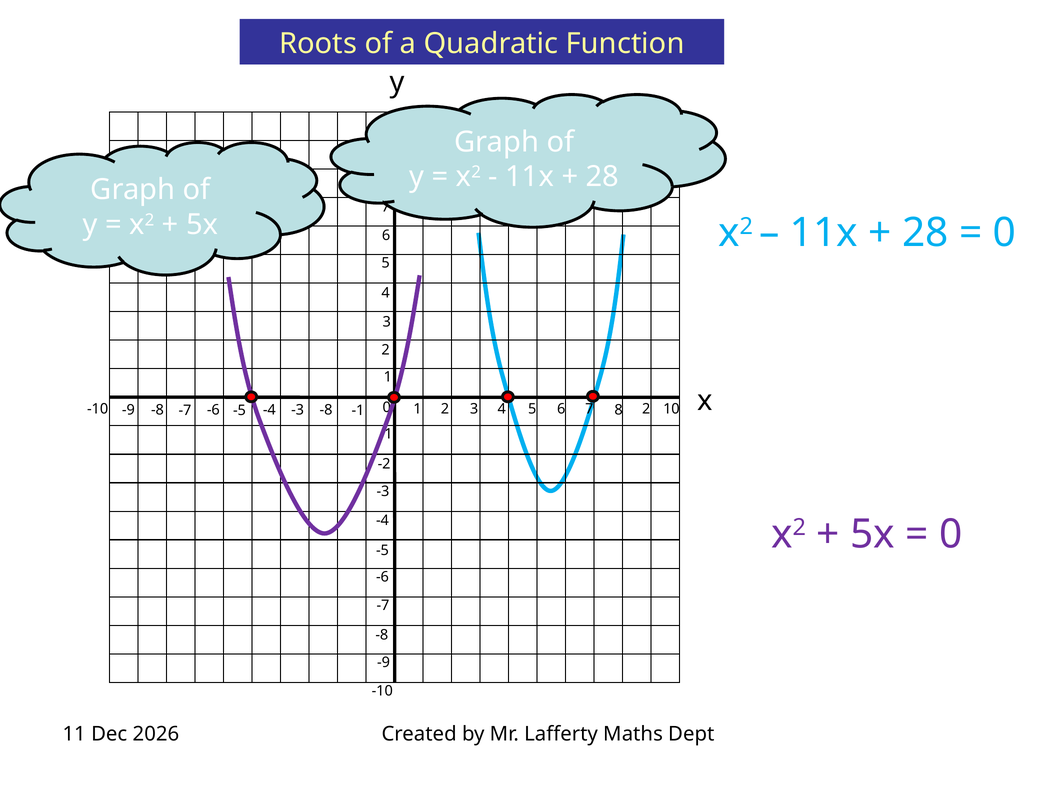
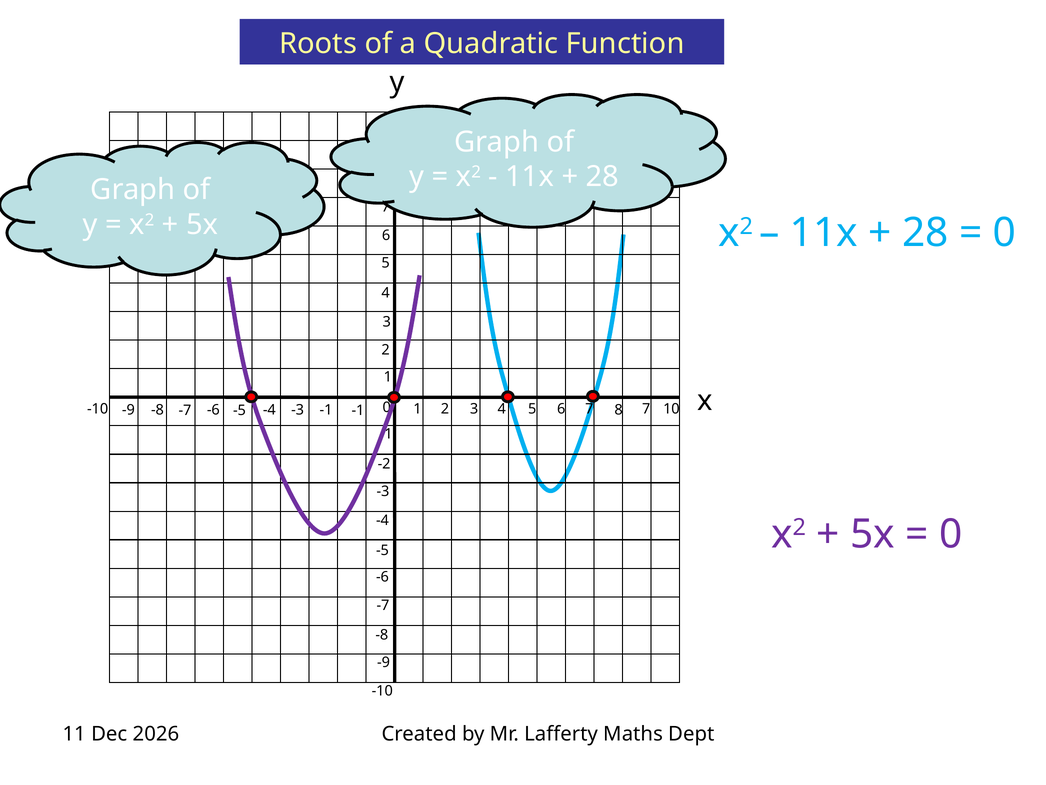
8 2: 2 -> 7
-3 -8: -8 -> -1
